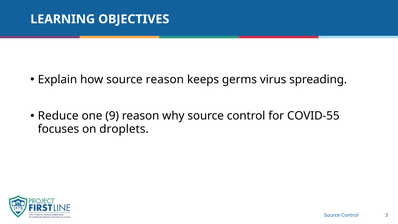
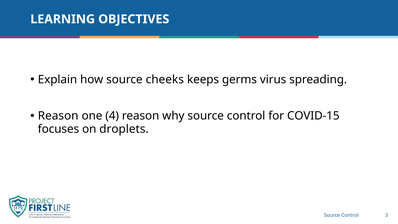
source reason: reason -> cheeks
Reduce at (58, 116): Reduce -> Reason
9: 9 -> 4
COVID-55: COVID-55 -> COVID-15
